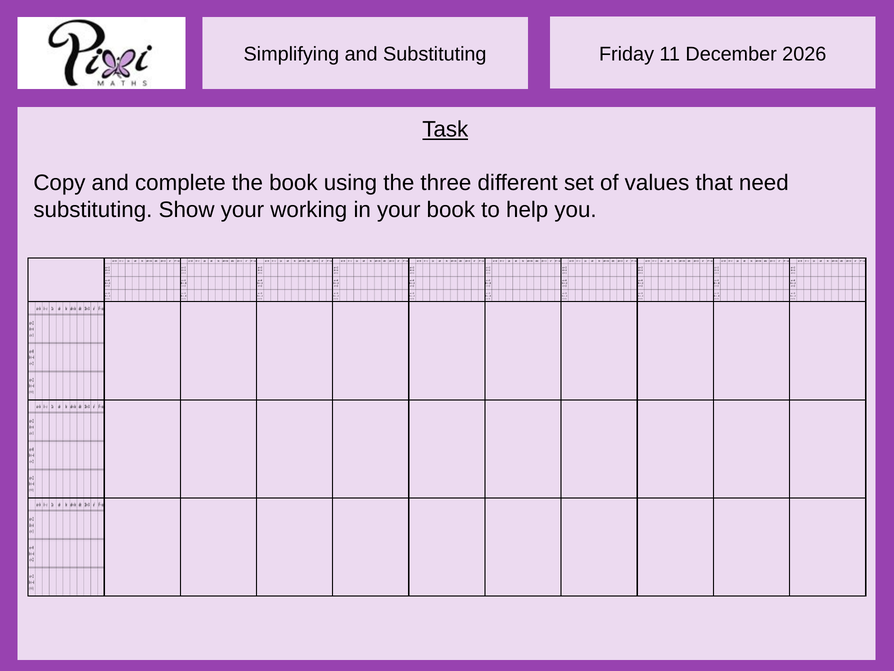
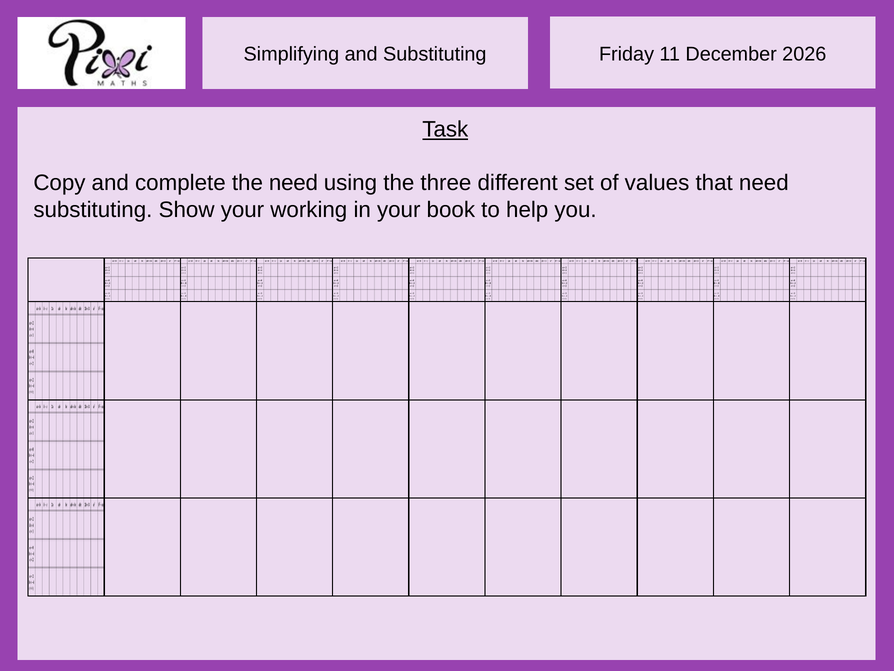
the book: book -> need
